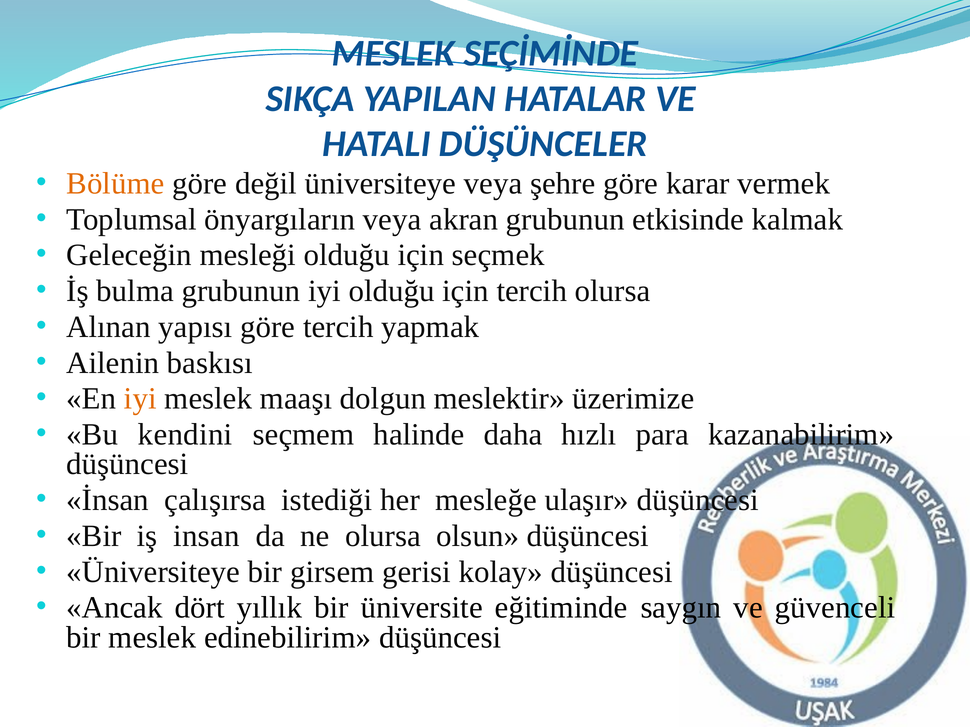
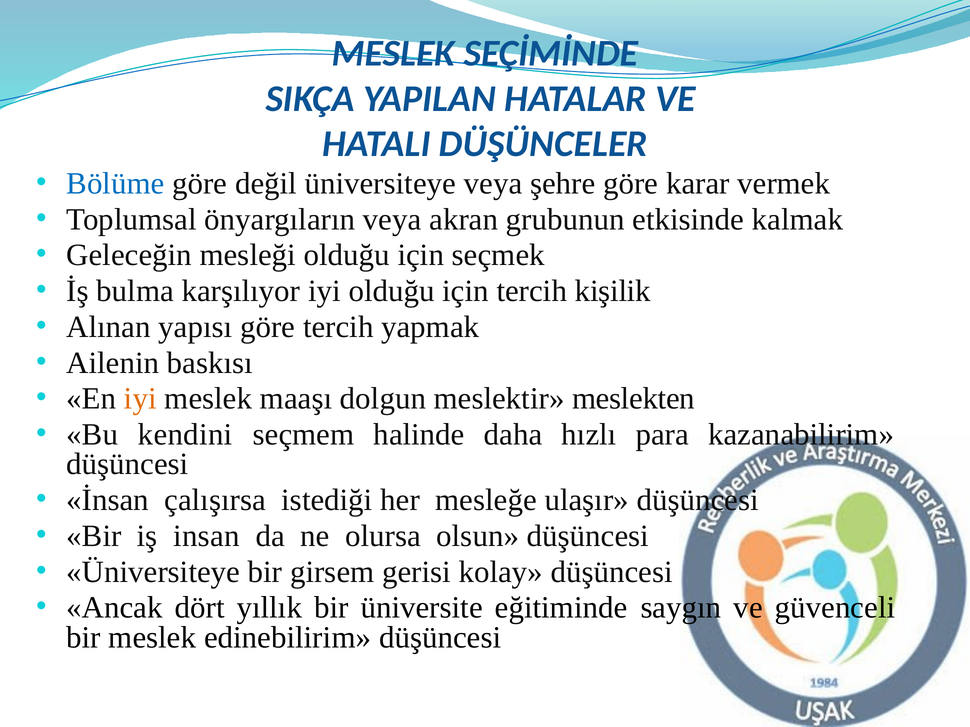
Bölüme colour: orange -> blue
bulma grubunun: grubunun -> karşılıyor
tercih olursa: olursa -> kişilik
üzerimize: üzerimize -> meslekten
